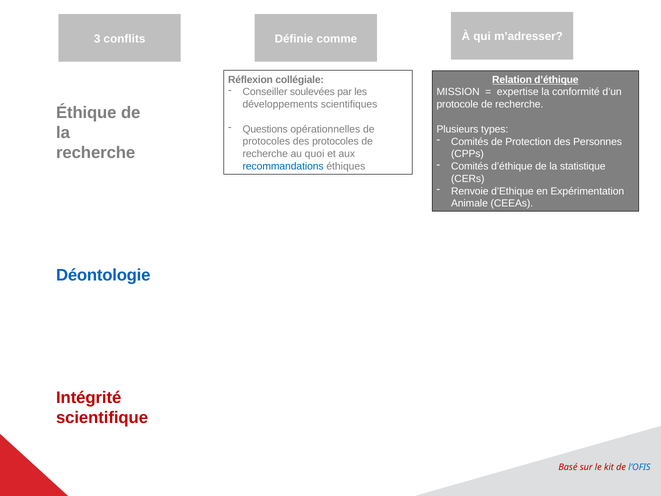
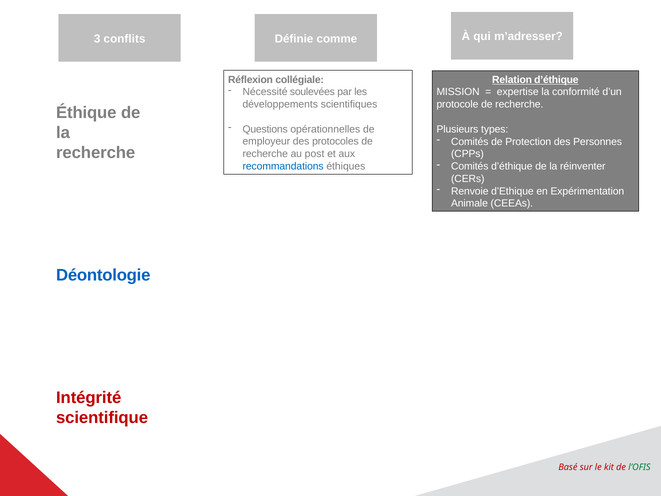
Conseiller: Conseiller -> Nécessité
protocoles at (266, 142): protocoles -> employeur
quoi: quoi -> post
statistique: statistique -> réinventer
l’OFIS colour: blue -> green
